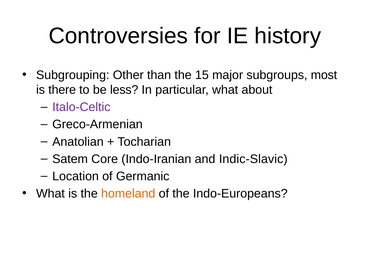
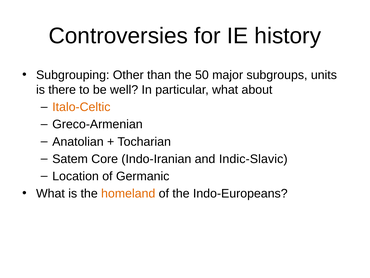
15: 15 -> 50
most: most -> units
less: less -> well
Italo-Celtic colour: purple -> orange
